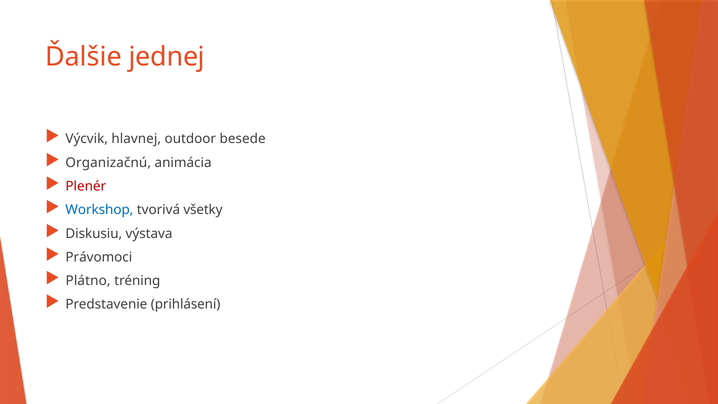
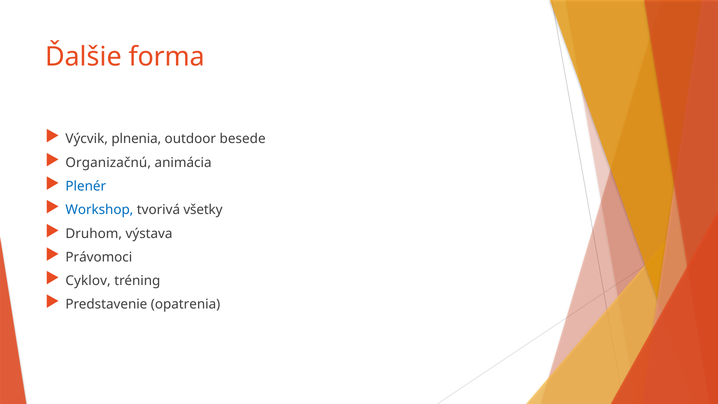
jednej: jednej -> forma
hlavnej: hlavnej -> plnenia
Plenér colour: red -> blue
Diskusiu: Diskusiu -> Druhom
Plátno: Plátno -> Cyklov
prihlásení: prihlásení -> opatrenia
